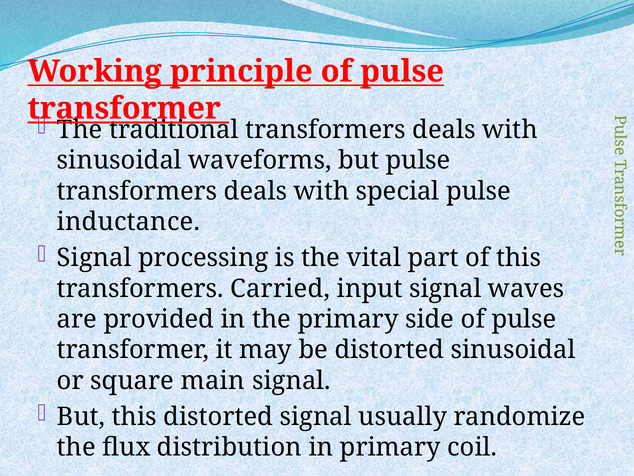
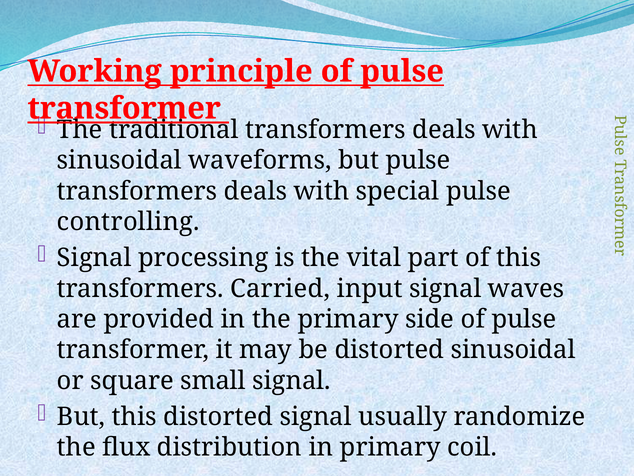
inductance: inductance -> controlling
main: main -> small
